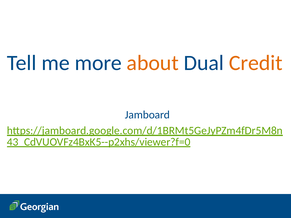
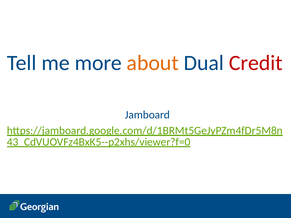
Credit colour: orange -> red
